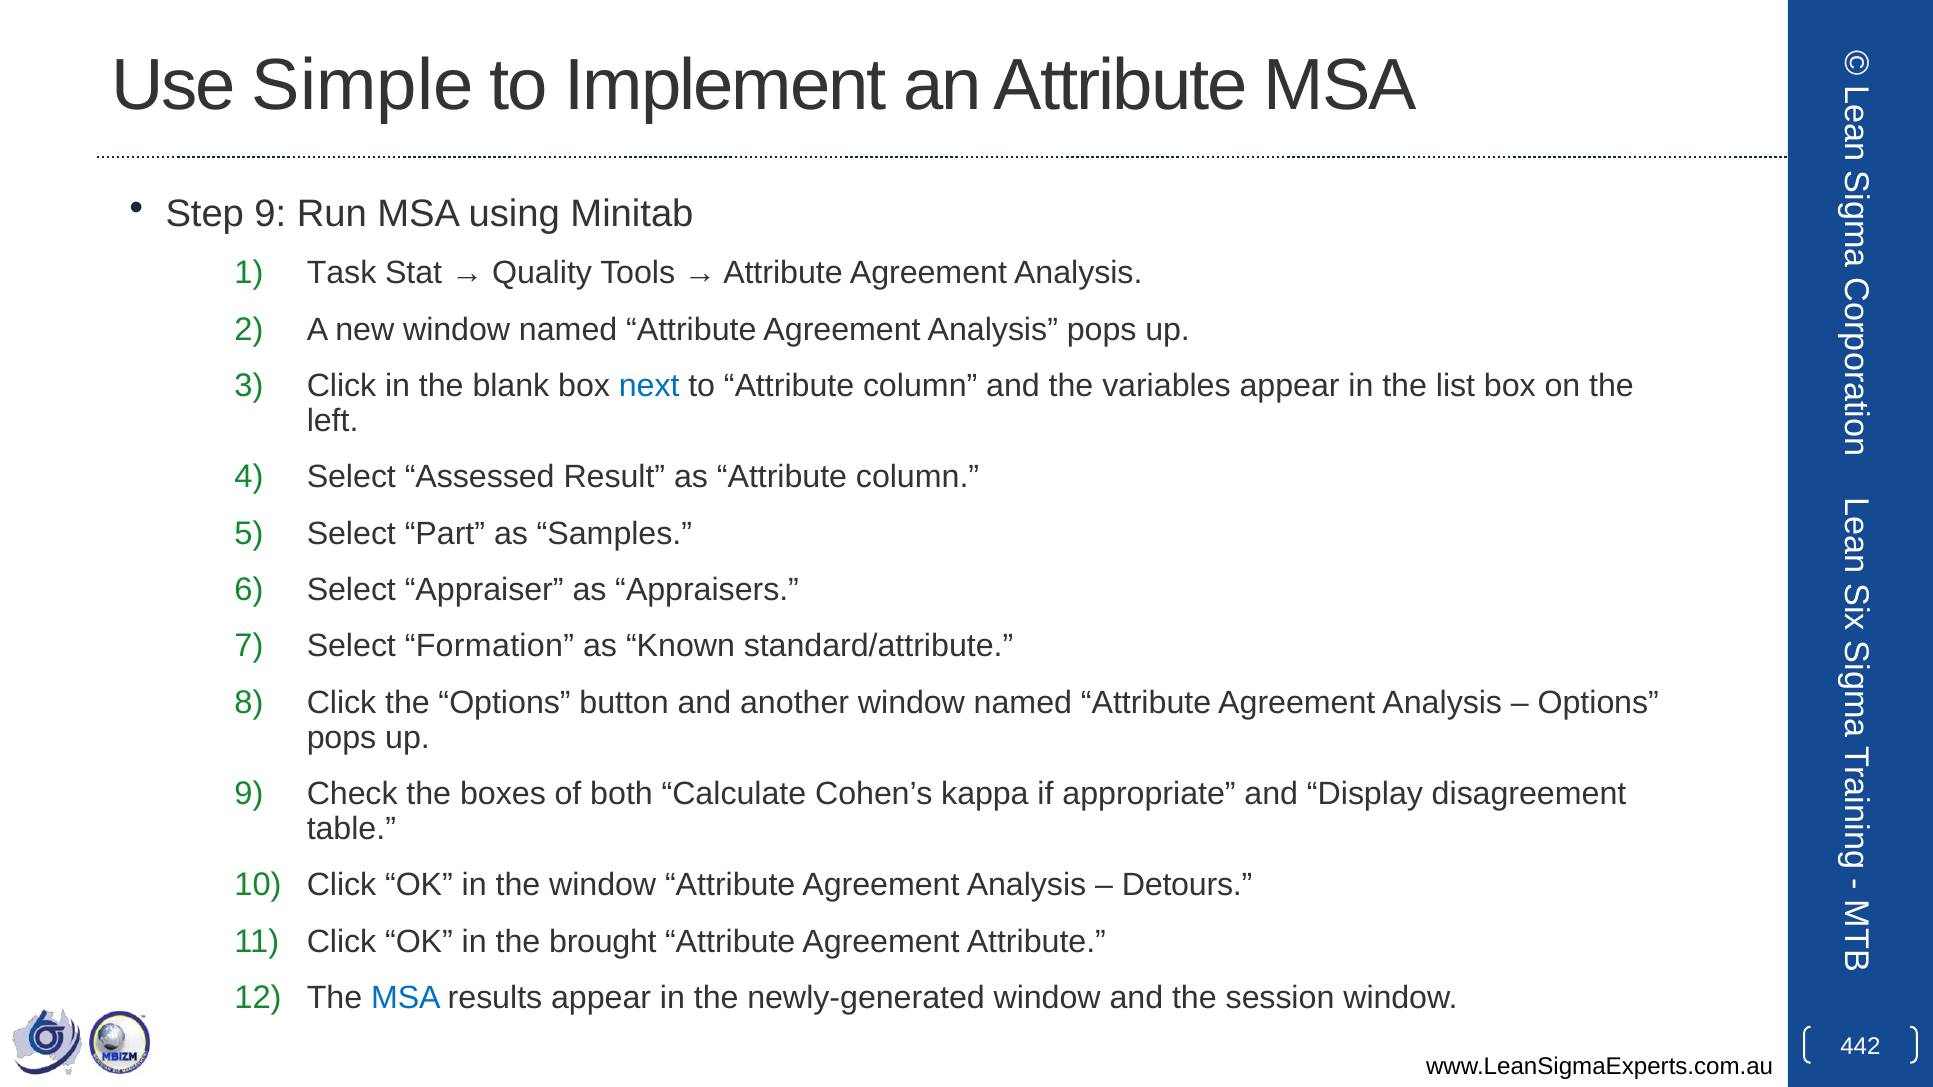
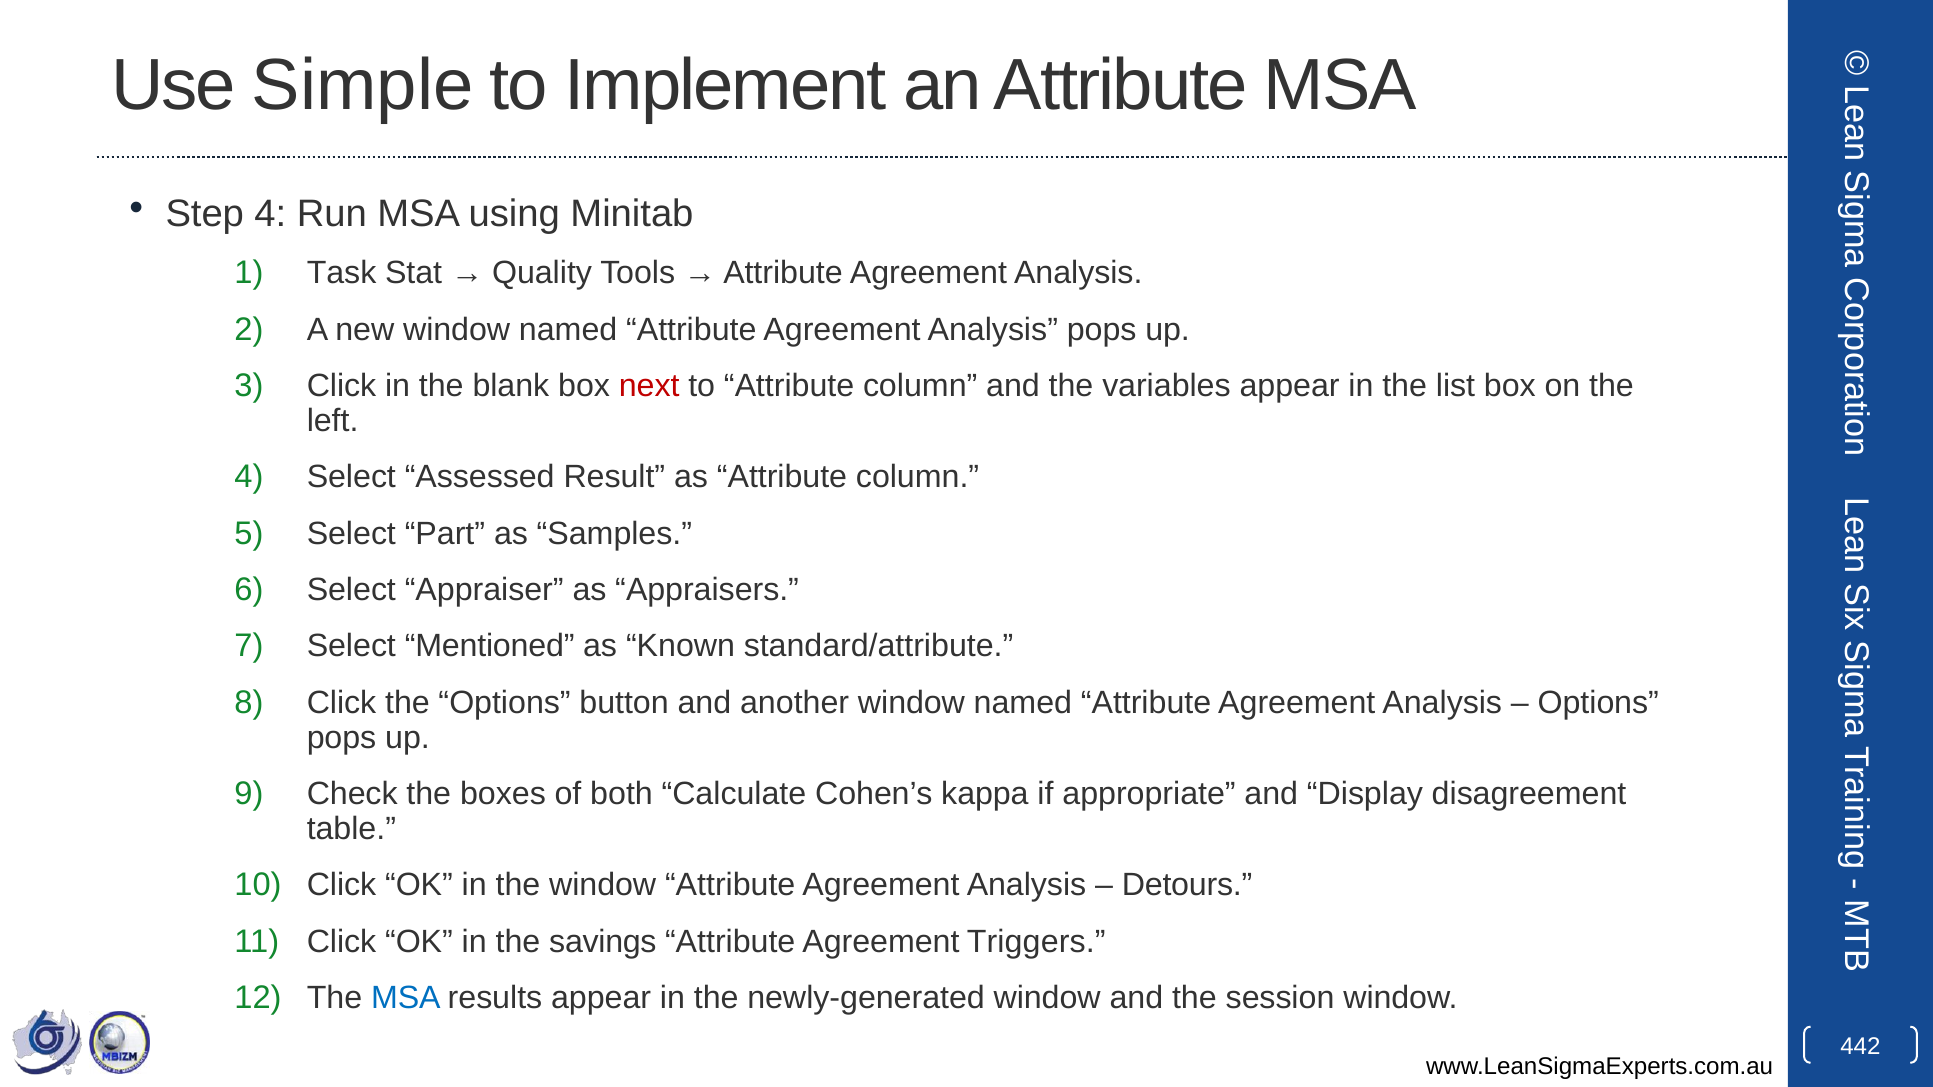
Step 9: 9 -> 4
next colour: blue -> red
Formation: Formation -> Mentioned
brought: brought -> savings
Agreement Attribute: Attribute -> Triggers
